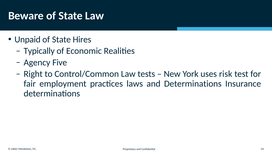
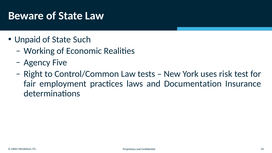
Hires: Hires -> Such
Typically: Typically -> Working
and Determinations: Determinations -> Documentation
